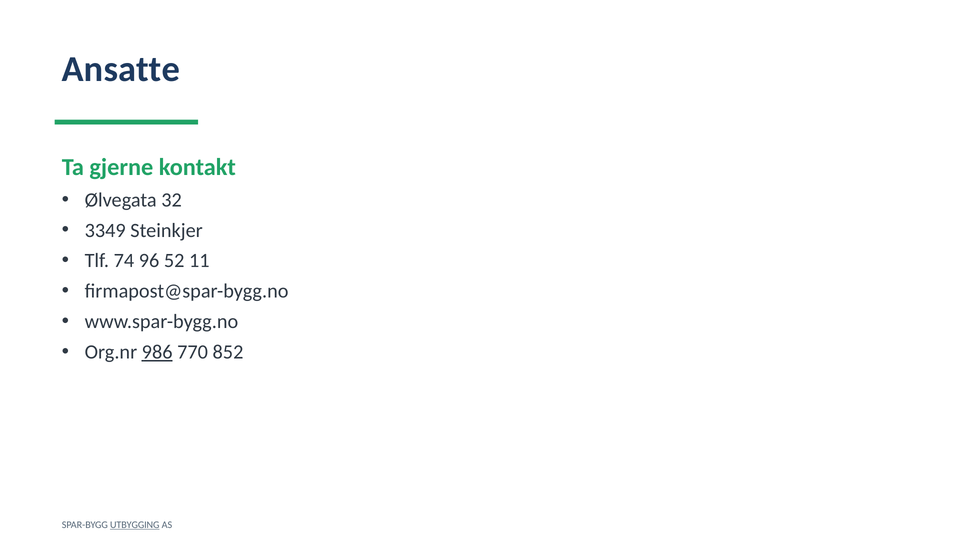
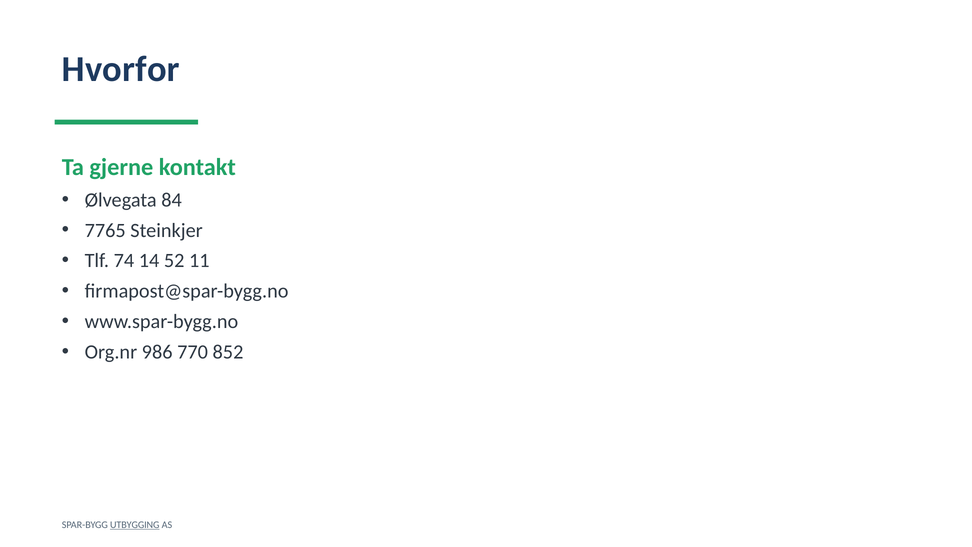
Ansatte: Ansatte -> Hvorfor
32: 32 -> 84
3349: 3349 -> 7765
96: 96 -> 14
986 underline: present -> none
